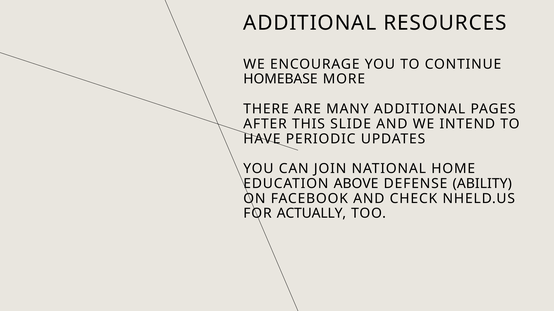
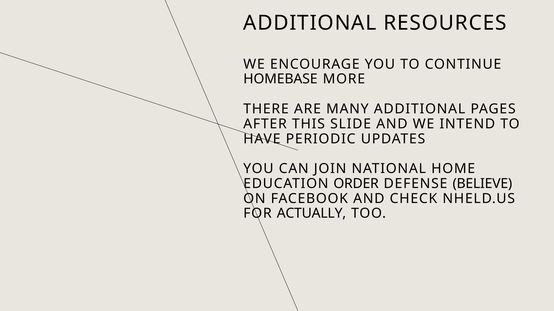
ABOVE: ABOVE -> ORDER
ABILITY: ABILITY -> BELIEVE
